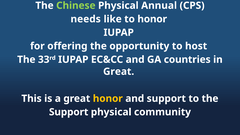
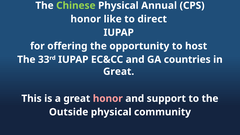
needs at (86, 19): needs -> honor
to honor: honor -> direct
honor at (108, 99) colour: yellow -> pink
Support at (69, 112): Support -> Outside
